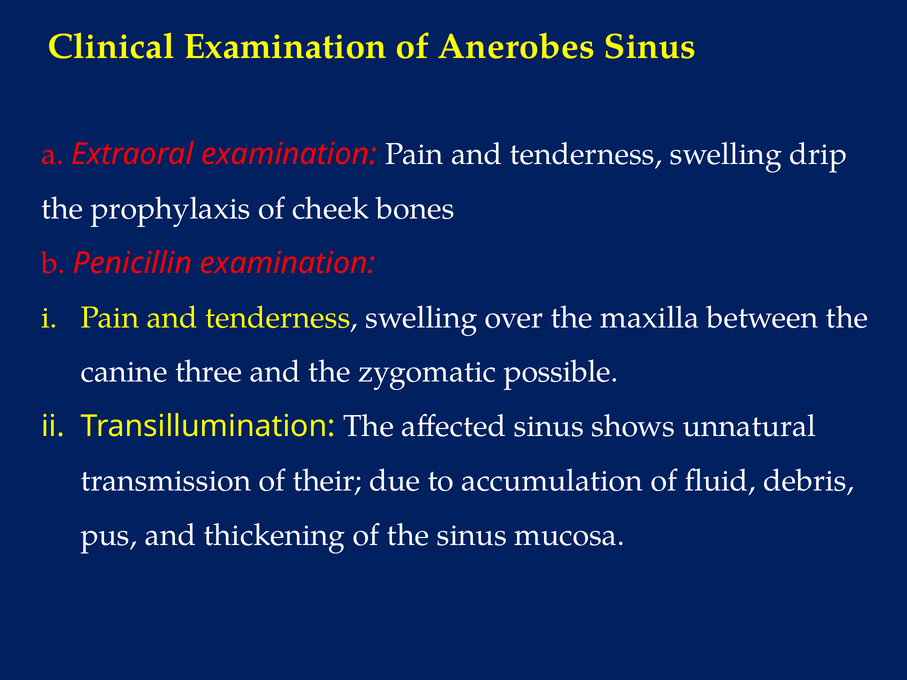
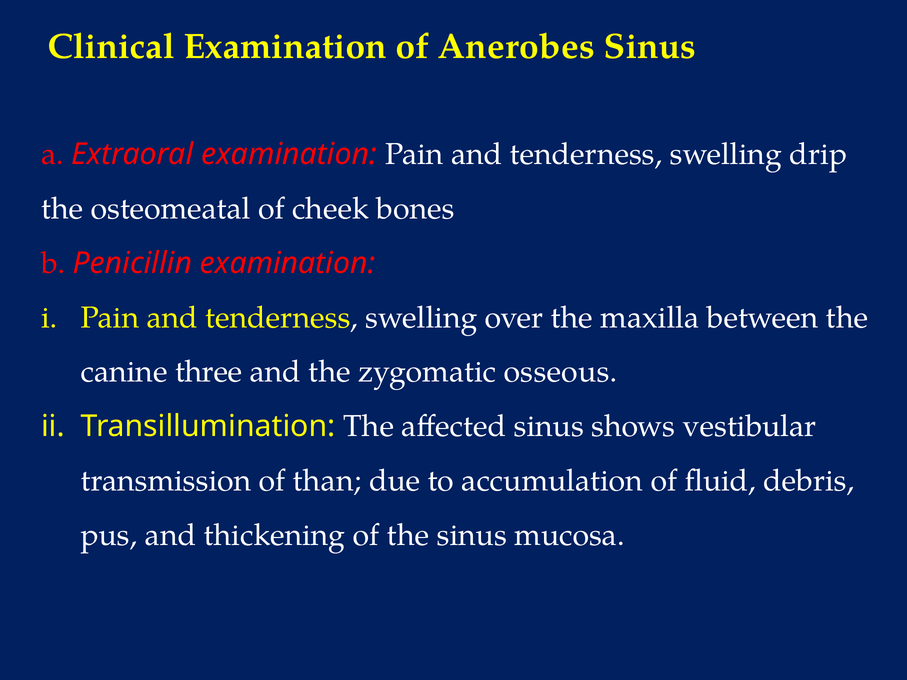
prophylaxis: prophylaxis -> osteomeatal
possible: possible -> osseous
unnatural: unnatural -> vestibular
their: their -> than
